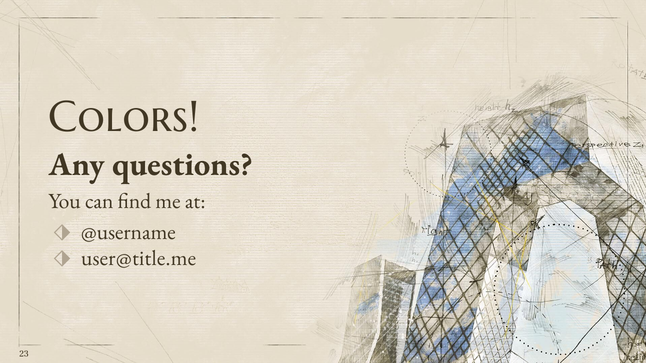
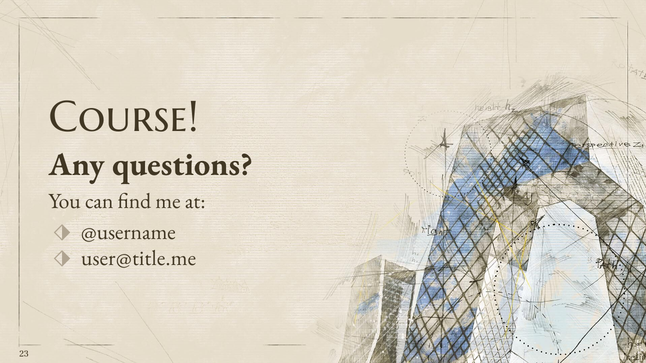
Colors: Colors -> Course
